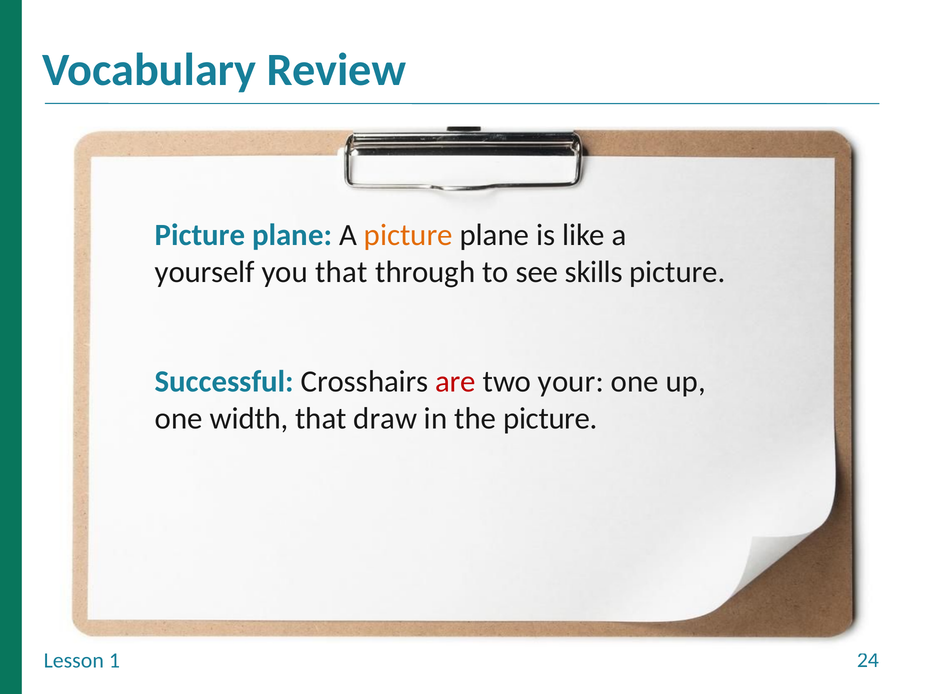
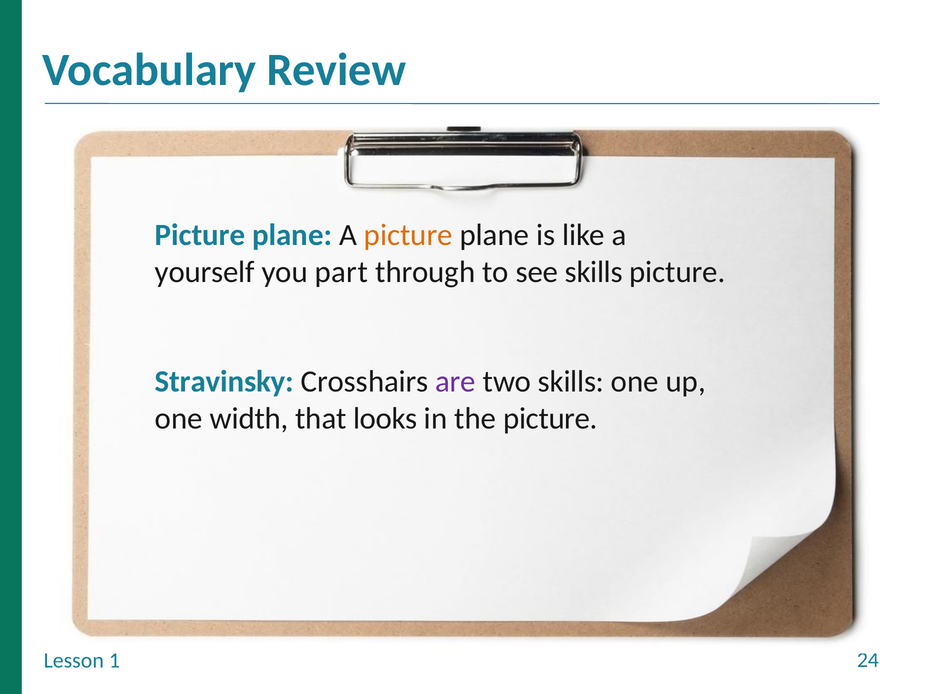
you that: that -> part
Successful: Successful -> Stravinsky
are colour: red -> purple
two your: your -> skills
draw: draw -> looks
